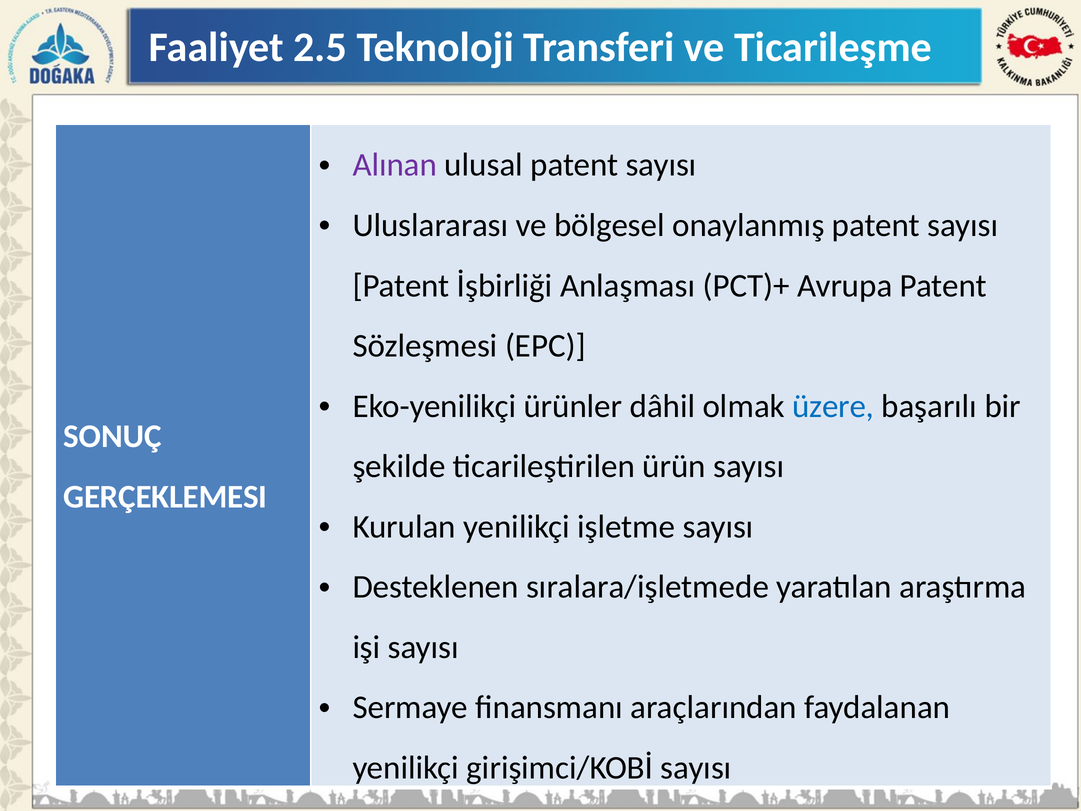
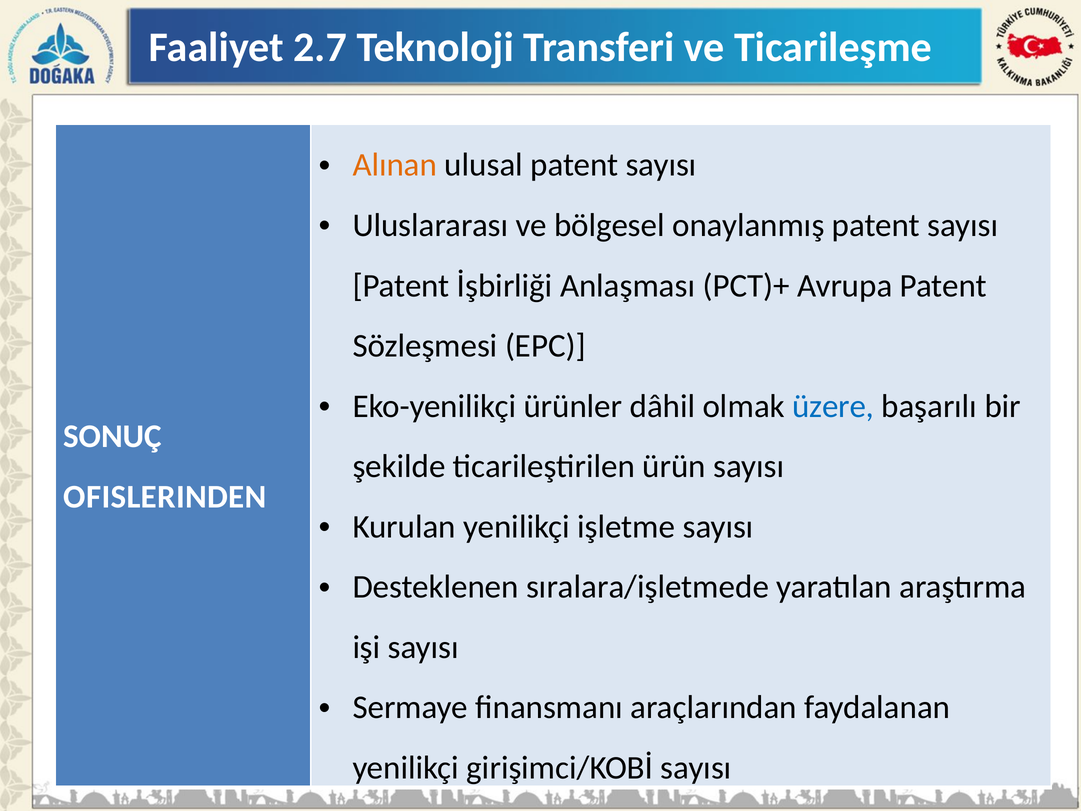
2.5: 2.5 -> 2.7
Alınan colour: purple -> orange
GERÇEKLEMESI: GERÇEKLEMESI -> OFISLERINDEN
